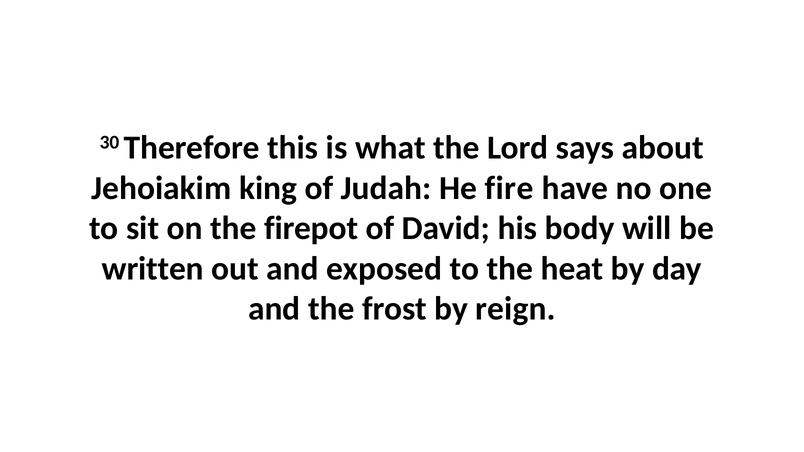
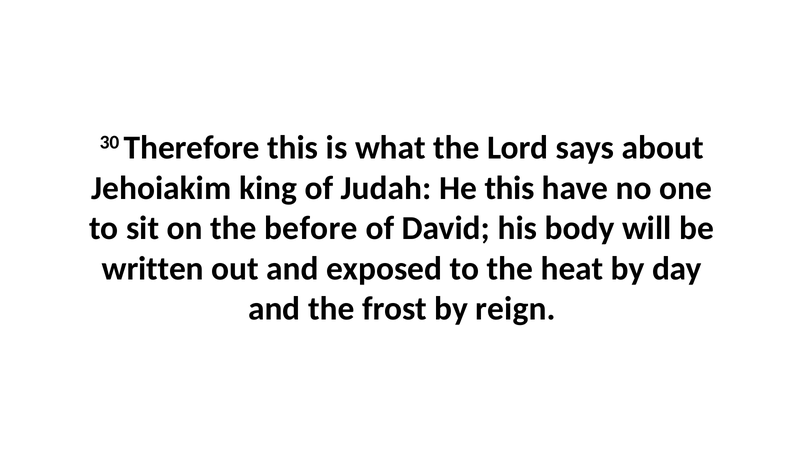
He fire: fire -> this
firepot: firepot -> before
